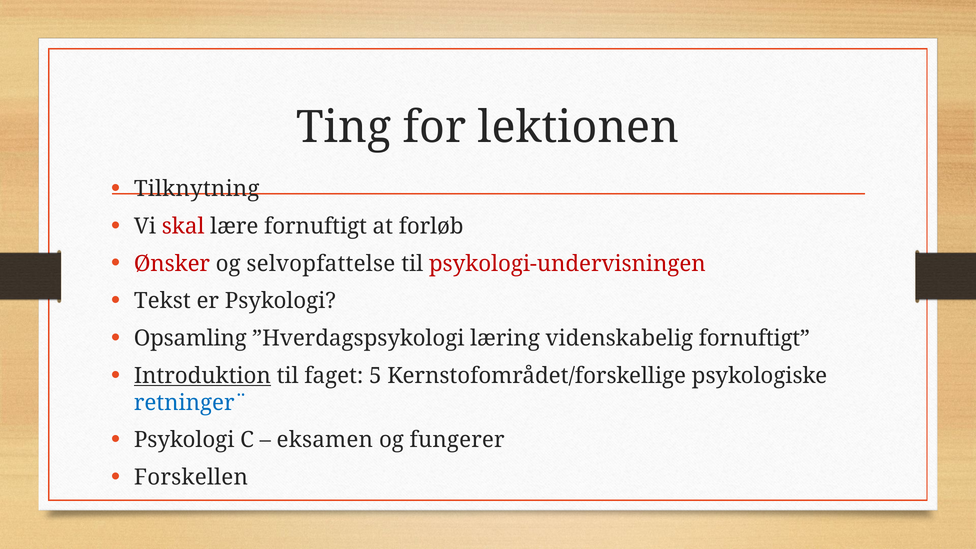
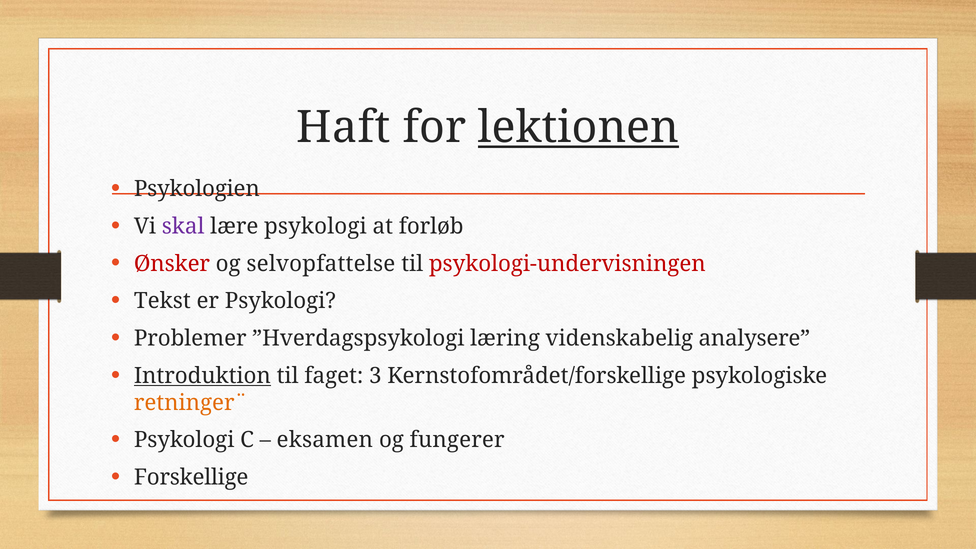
Ting: Ting -> Haft
lektionen underline: none -> present
Tilknytning: Tilknytning -> Psykologien
skal colour: red -> purple
lære fornuftigt: fornuftigt -> psykologi
Opsamling: Opsamling -> Problemer
videnskabelig fornuftigt: fornuftigt -> analysere
5: 5 -> 3
retninger¨ colour: blue -> orange
Forskellen: Forskellen -> Forskellige
